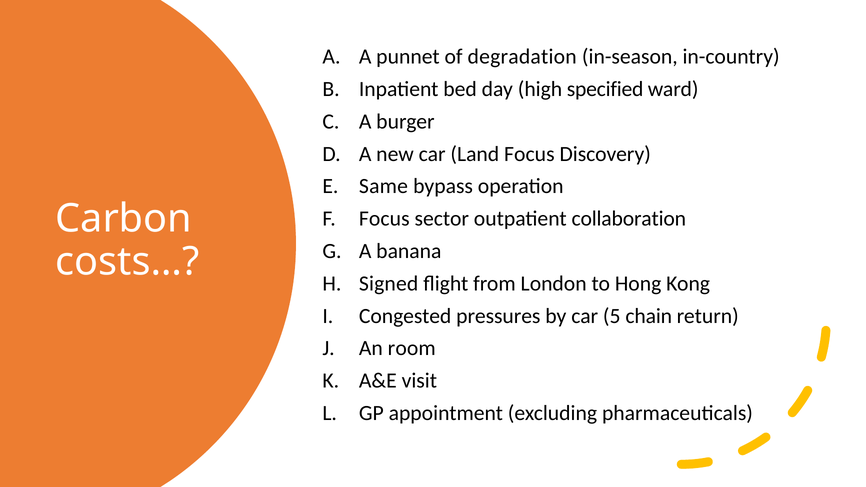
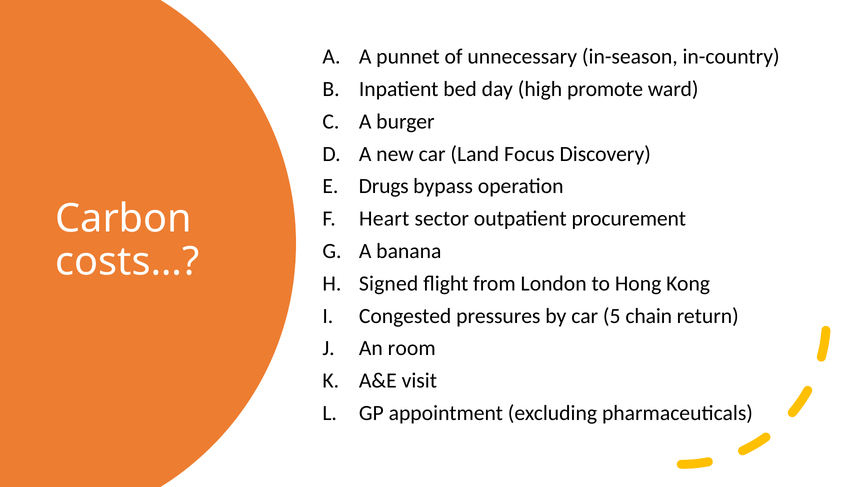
degradation: degradation -> unnecessary
specified: specified -> promote
Same: Same -> Drugs
Focus at (384, 219): Focus -> Heart
collaboration: collaboration -> procurement
